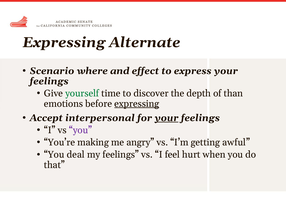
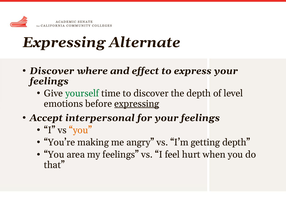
Scenario at (52, 71): Scenario -> Discover
than: than -> level
your at (166, 118) underline: present -> none
you at (80, 130) colour: purple -> orange
getting awful: awful -> depth
deal: deal -> area
